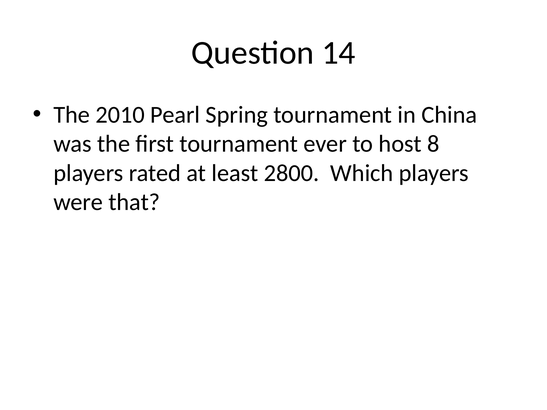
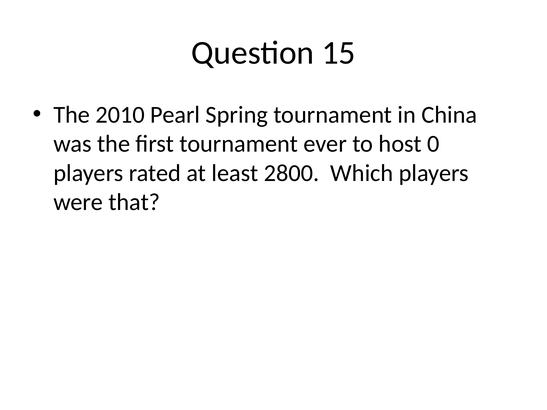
14: 14 -> 15
8: 8 -> 0
